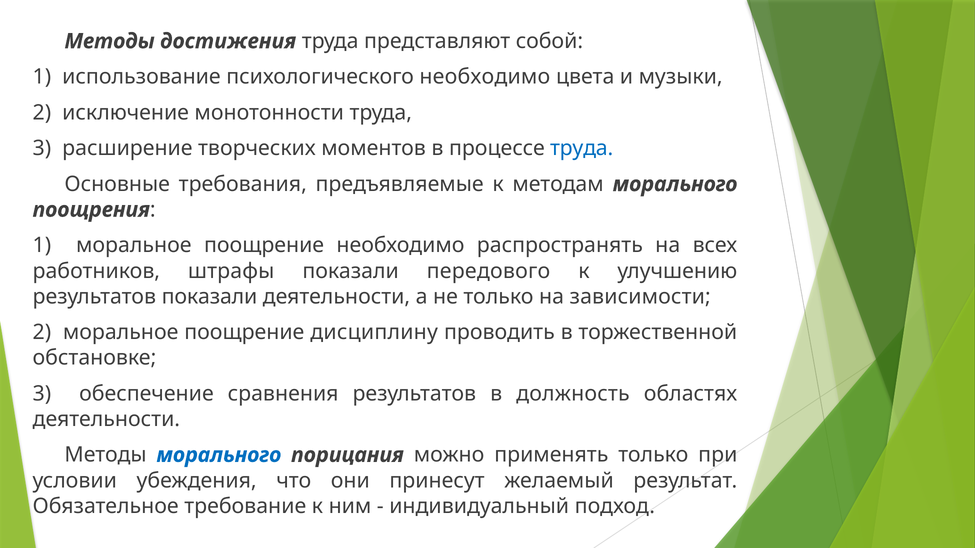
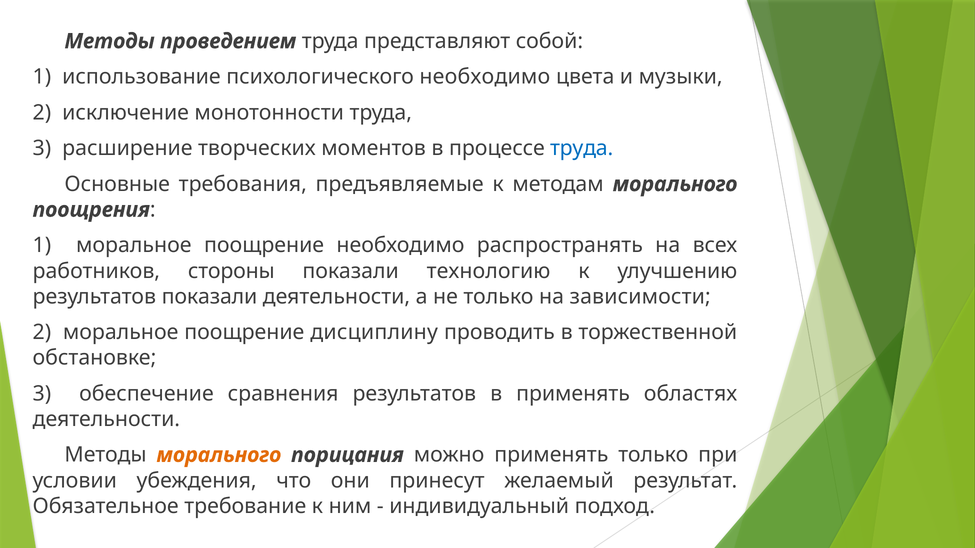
достижения: достижения -> проведением
штрафы: штрафы -> стороны
передового: передового -> технологию
в должность: должность -> применять
морального at (219, 455) colour: blue -> orange
